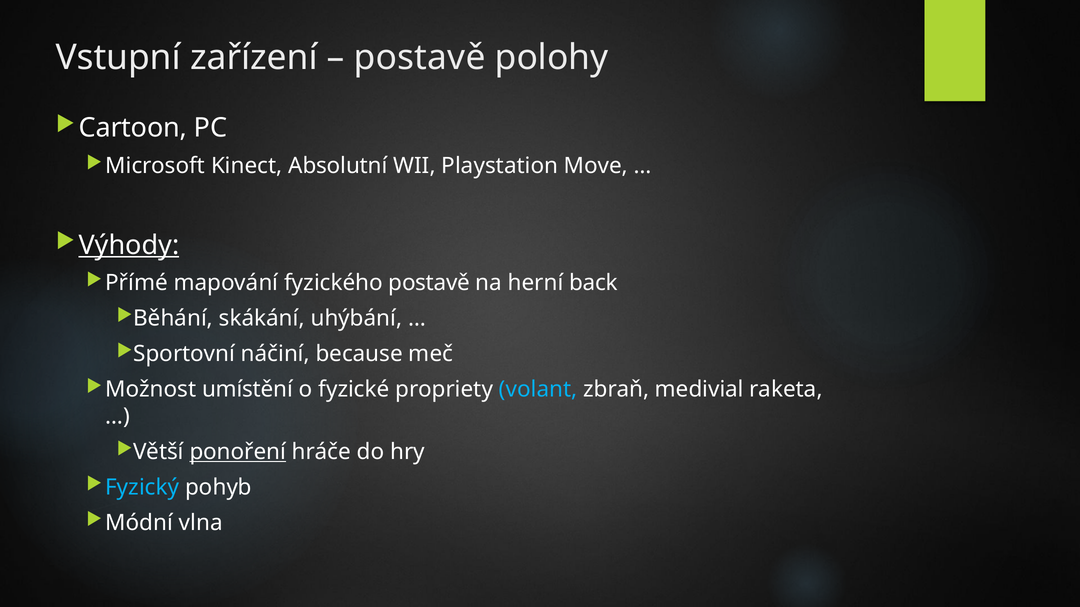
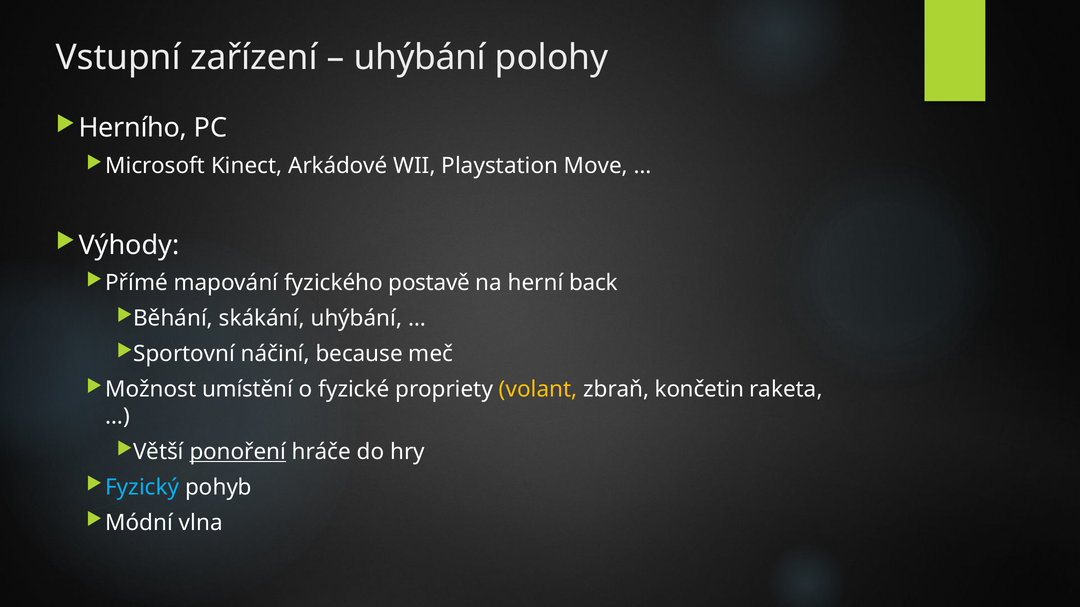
postavě at (420, 58): postavě -> uhýbání
Cartoon: Cartoon -> Herního
Absolutní: Absolutní -> Arkádové
Výhody underline: present -> none
volant colour: light blue -> yellow
medivial: medivial -> končetin
